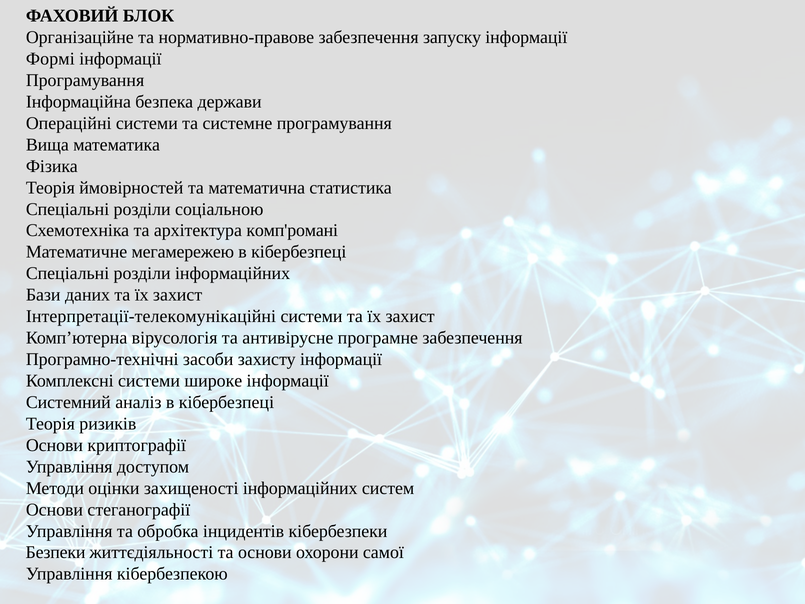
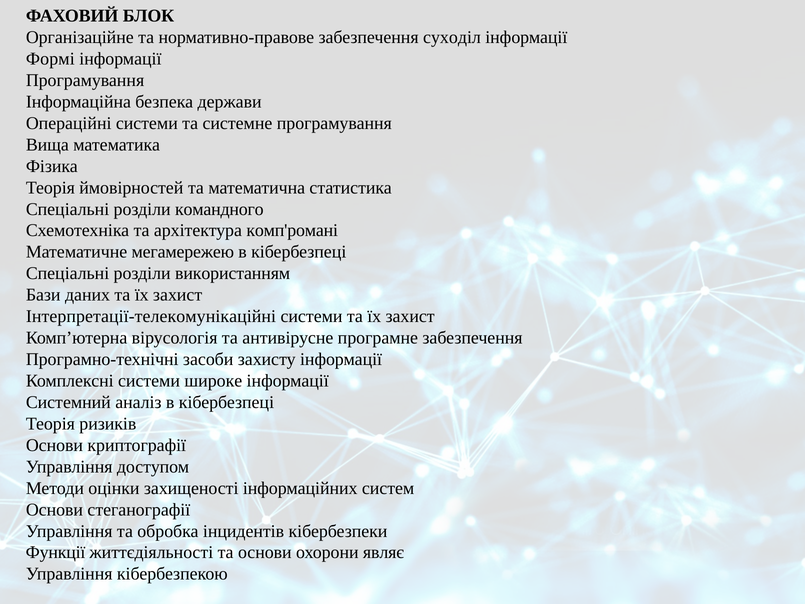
запуску: запуску -> суходіл
соціальною: соціальною -> командного
розділи інформаційних: інформаційних -> використанням
Безпеки: Безпеки -> Функції
самої: самої -> являє
